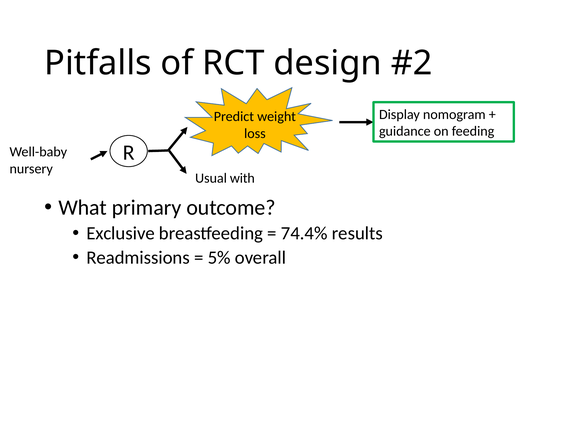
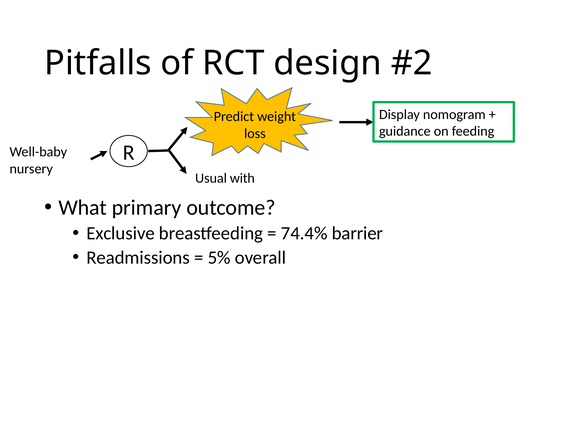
results: results -> barrier
